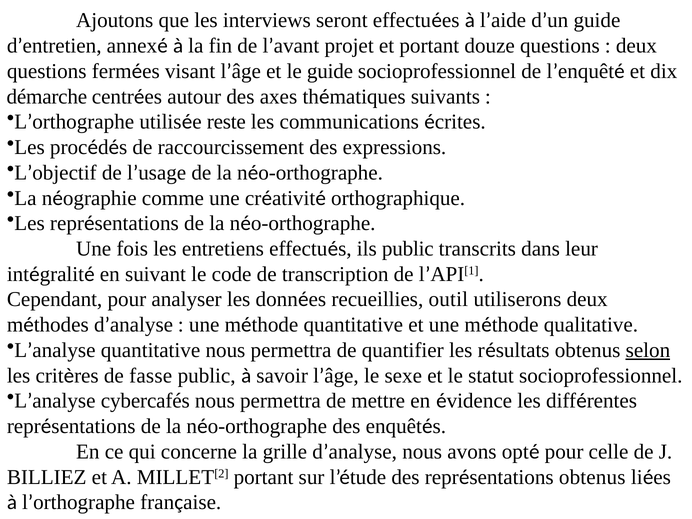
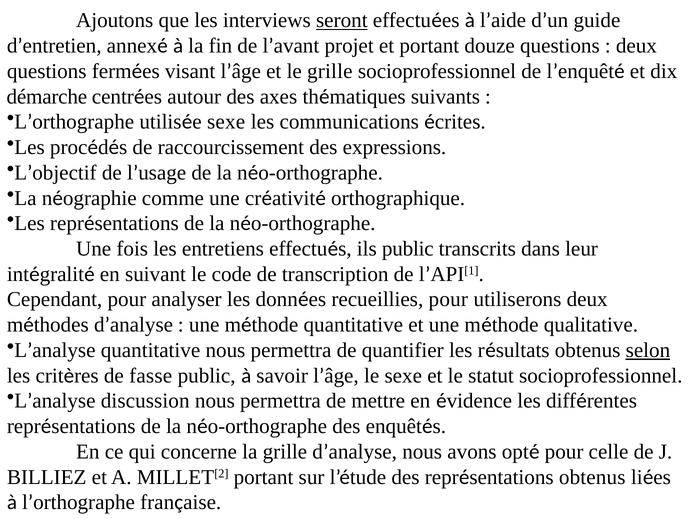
seront underline: none -> present
le guide: guide -> grille
utilisée reste: reste -> sexe
recueillies outil: outil -> pour
cybercafés: cybercafés -> discussion
